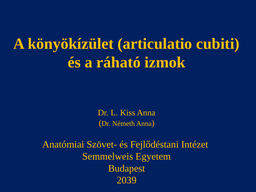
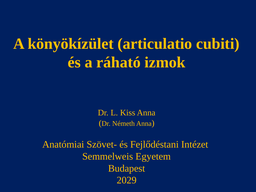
2039: 2039 -> 2029
